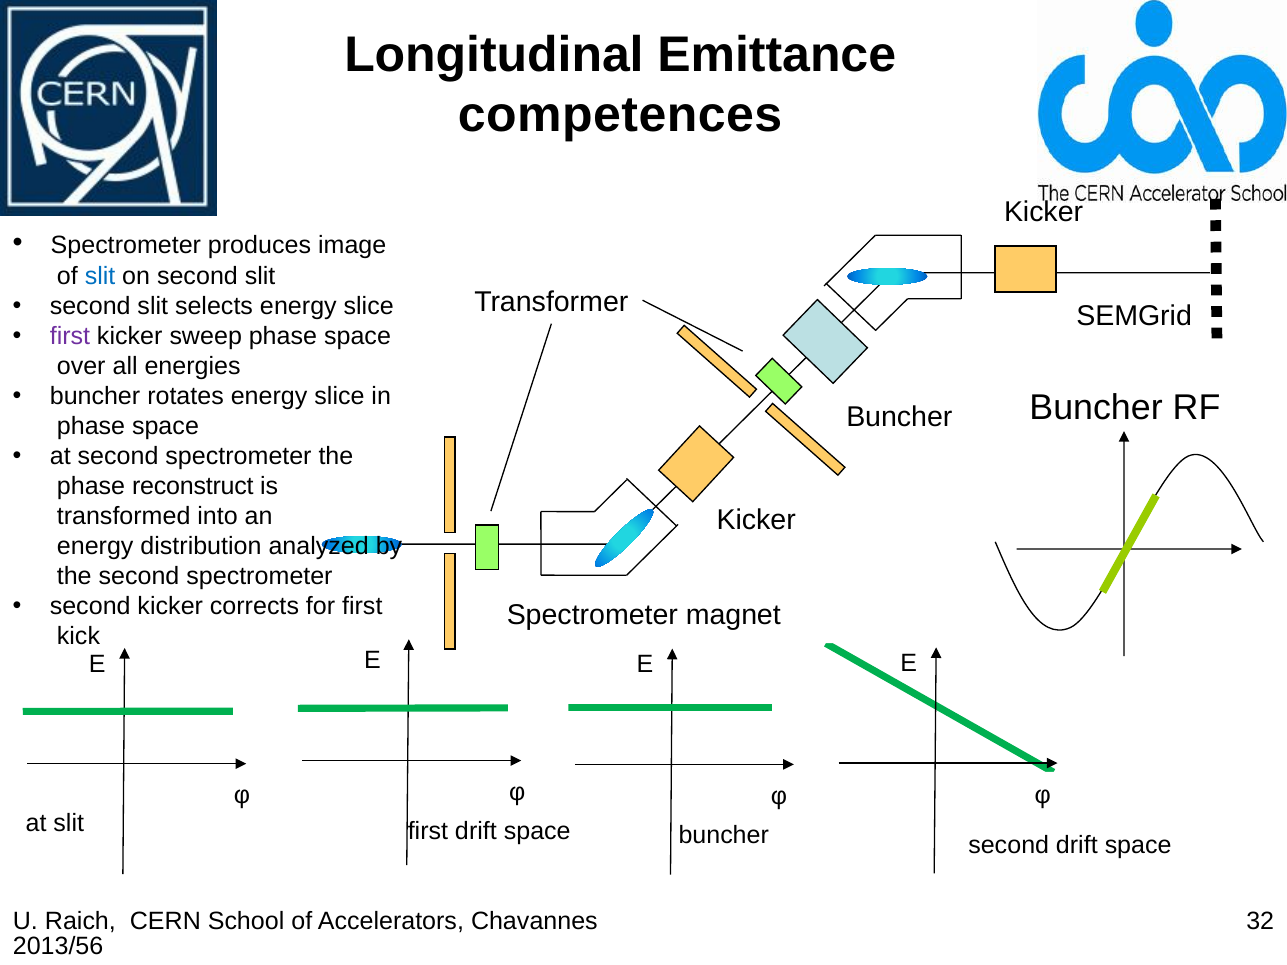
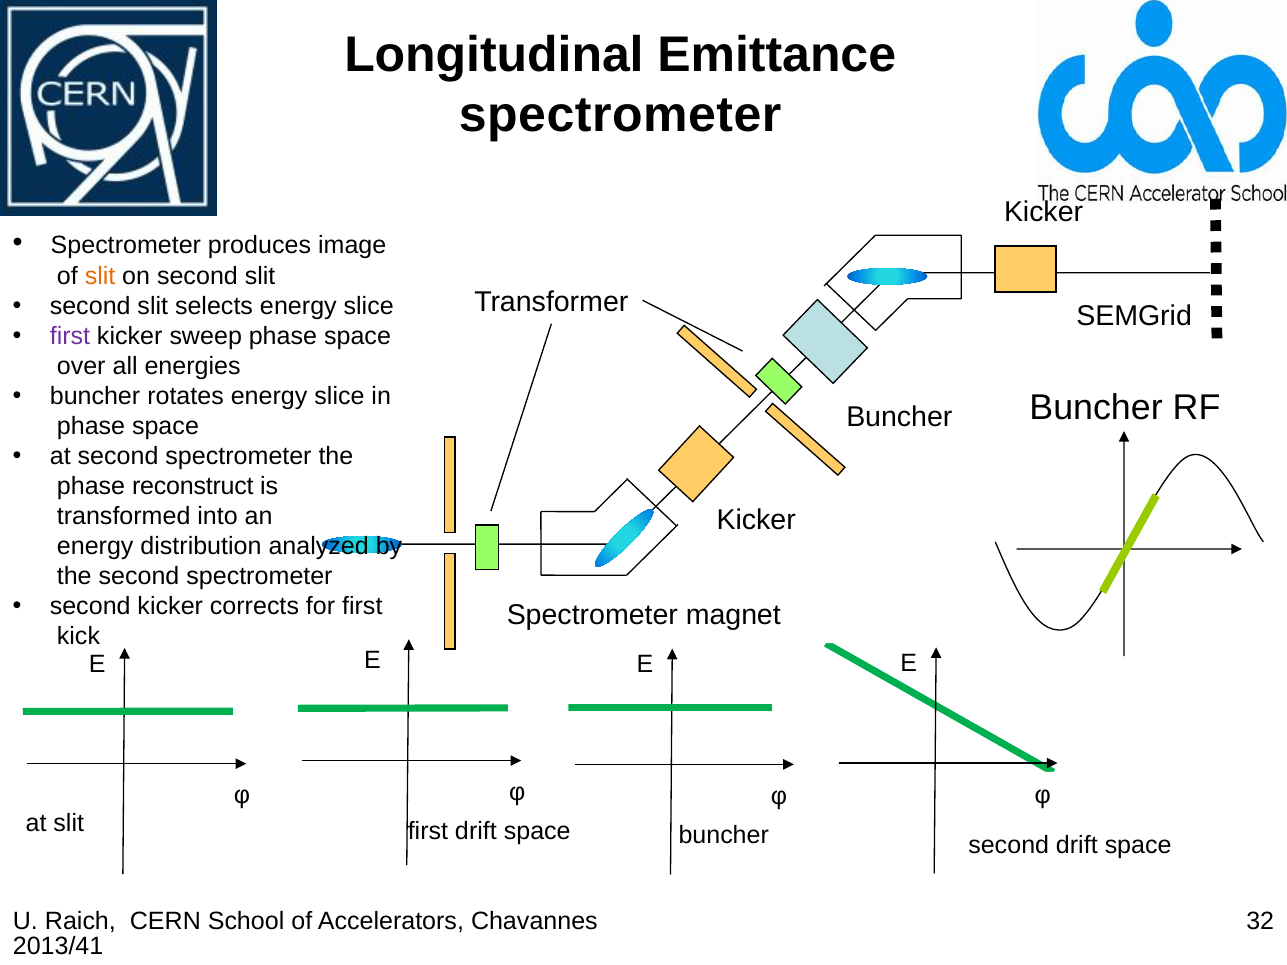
competences at (620, 115): competences -> spectrometer
slit at (100, 276) colour: blue -> orange
2013/56: 2013/56 -> 2013/41
